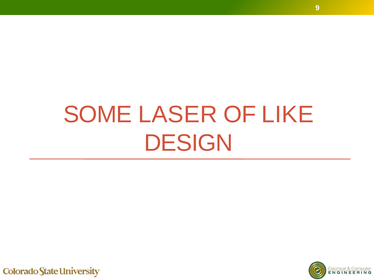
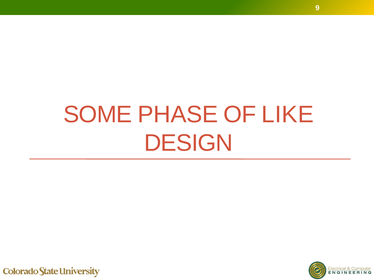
LASER: LASER -> PHASE
